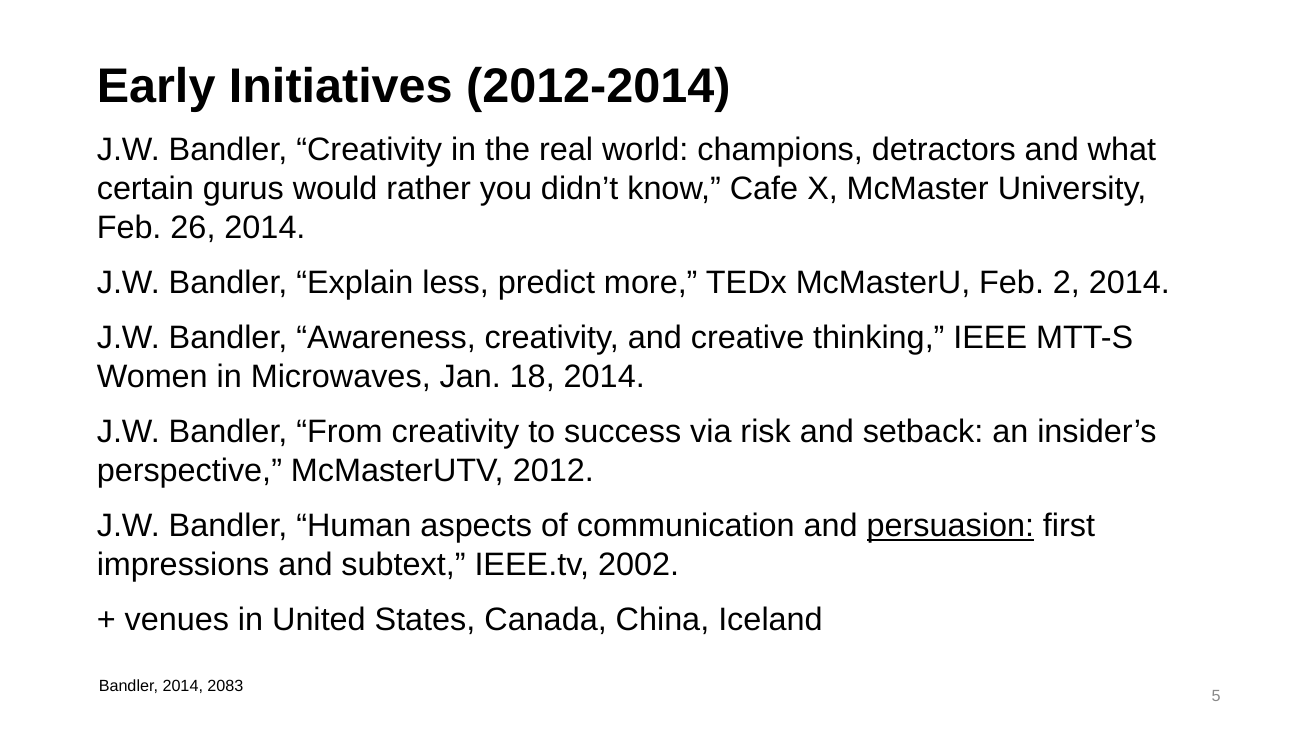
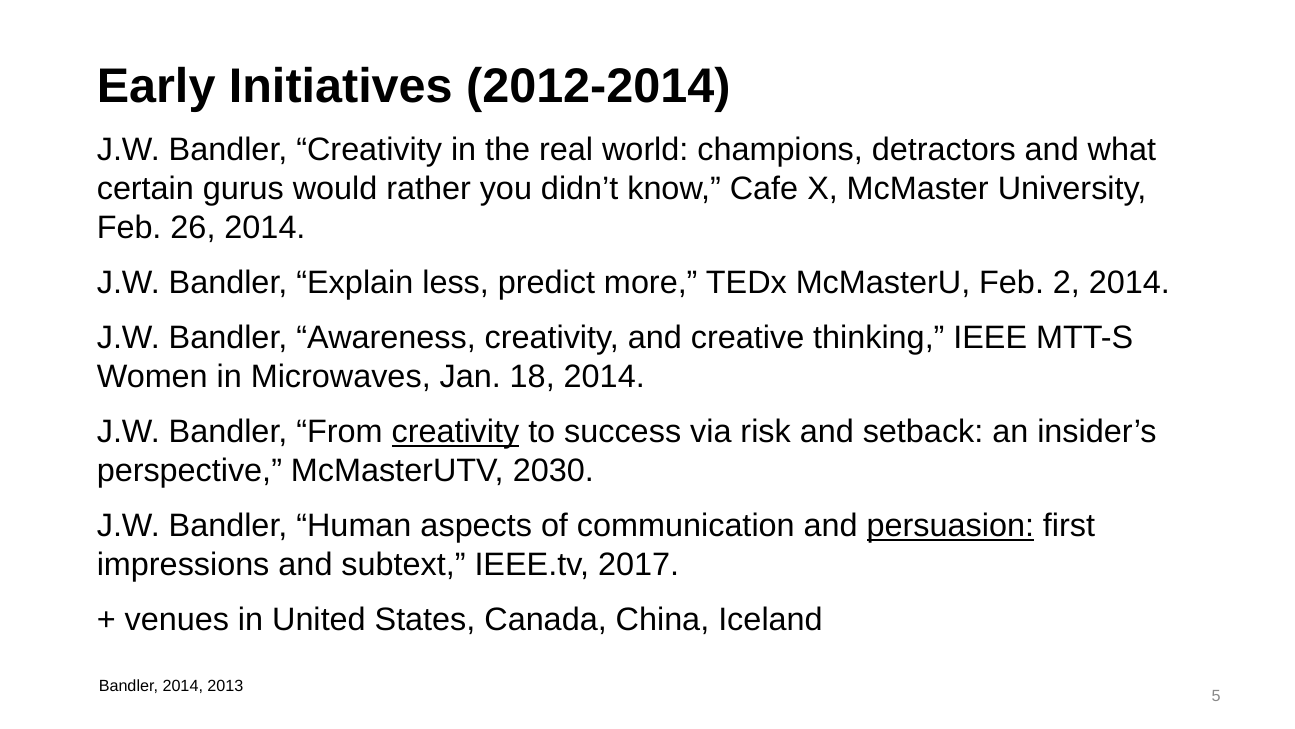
creativity at (455, 432) underline: none -> present
2012: 2012 -> 2030
2002: 2002 -> 2017
2083: 2083 -> 2013
